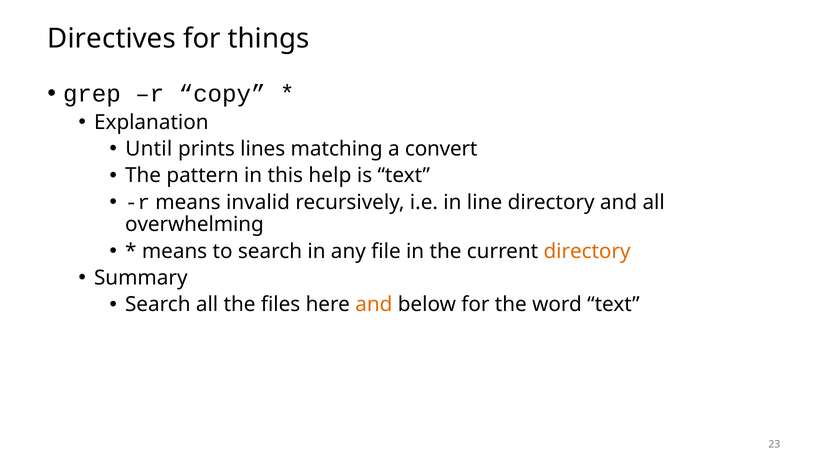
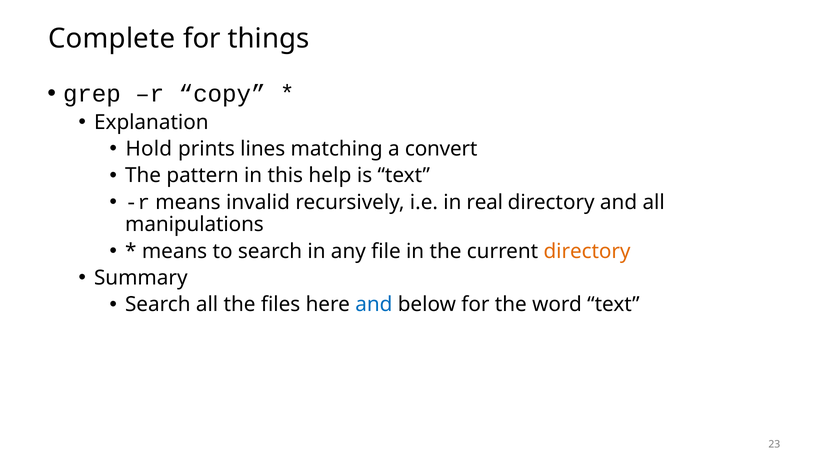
Directives: Directives -> Complete
Until: Until -> Hold
line: line -> real
overwhelming: overwhelming -> manipulations
and at (374, 304) colour: orange -> blue
